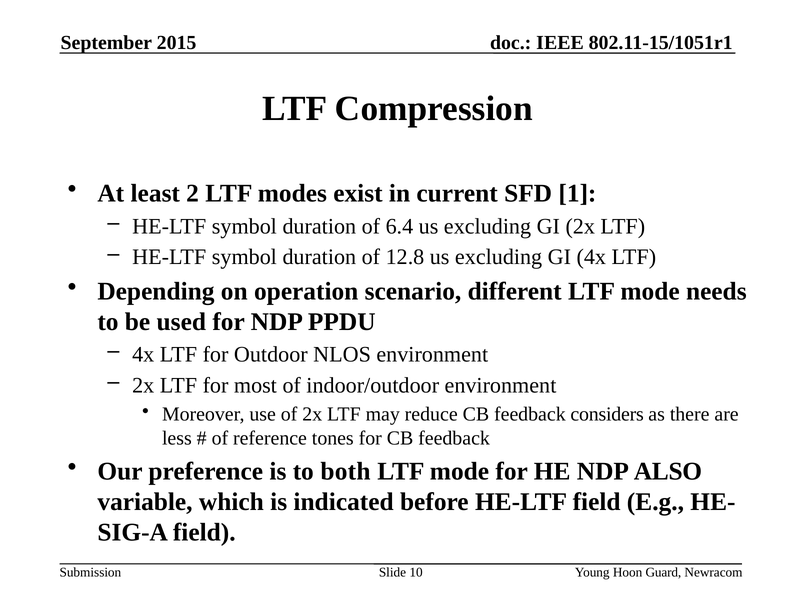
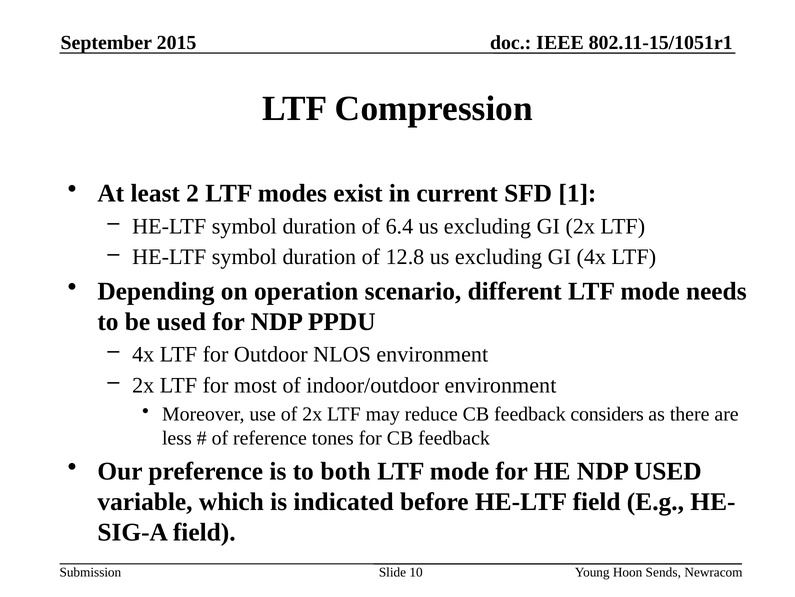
NDP ALSO: ALSO -> USED
Guard: Guard -> Sends
